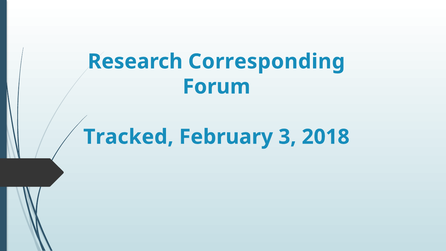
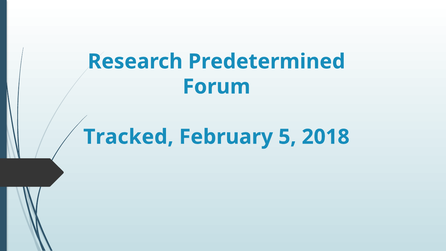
Corresponding: Corresponding -> Predetermined
3: 3 -> 5
